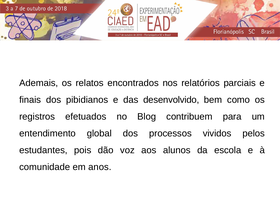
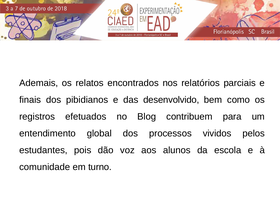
anos: anos -> turno
